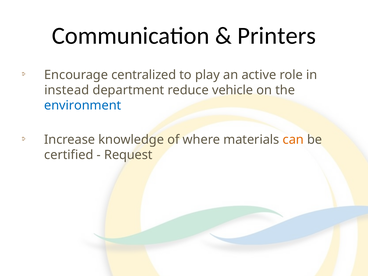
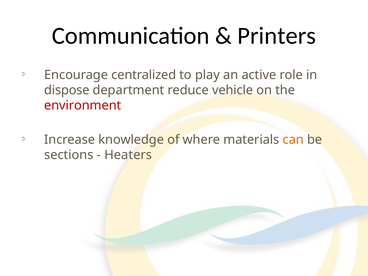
instead: instead -> dispose
environment colour: blue -> red
certified: certified -> sections
Request: Request -> Heaters
